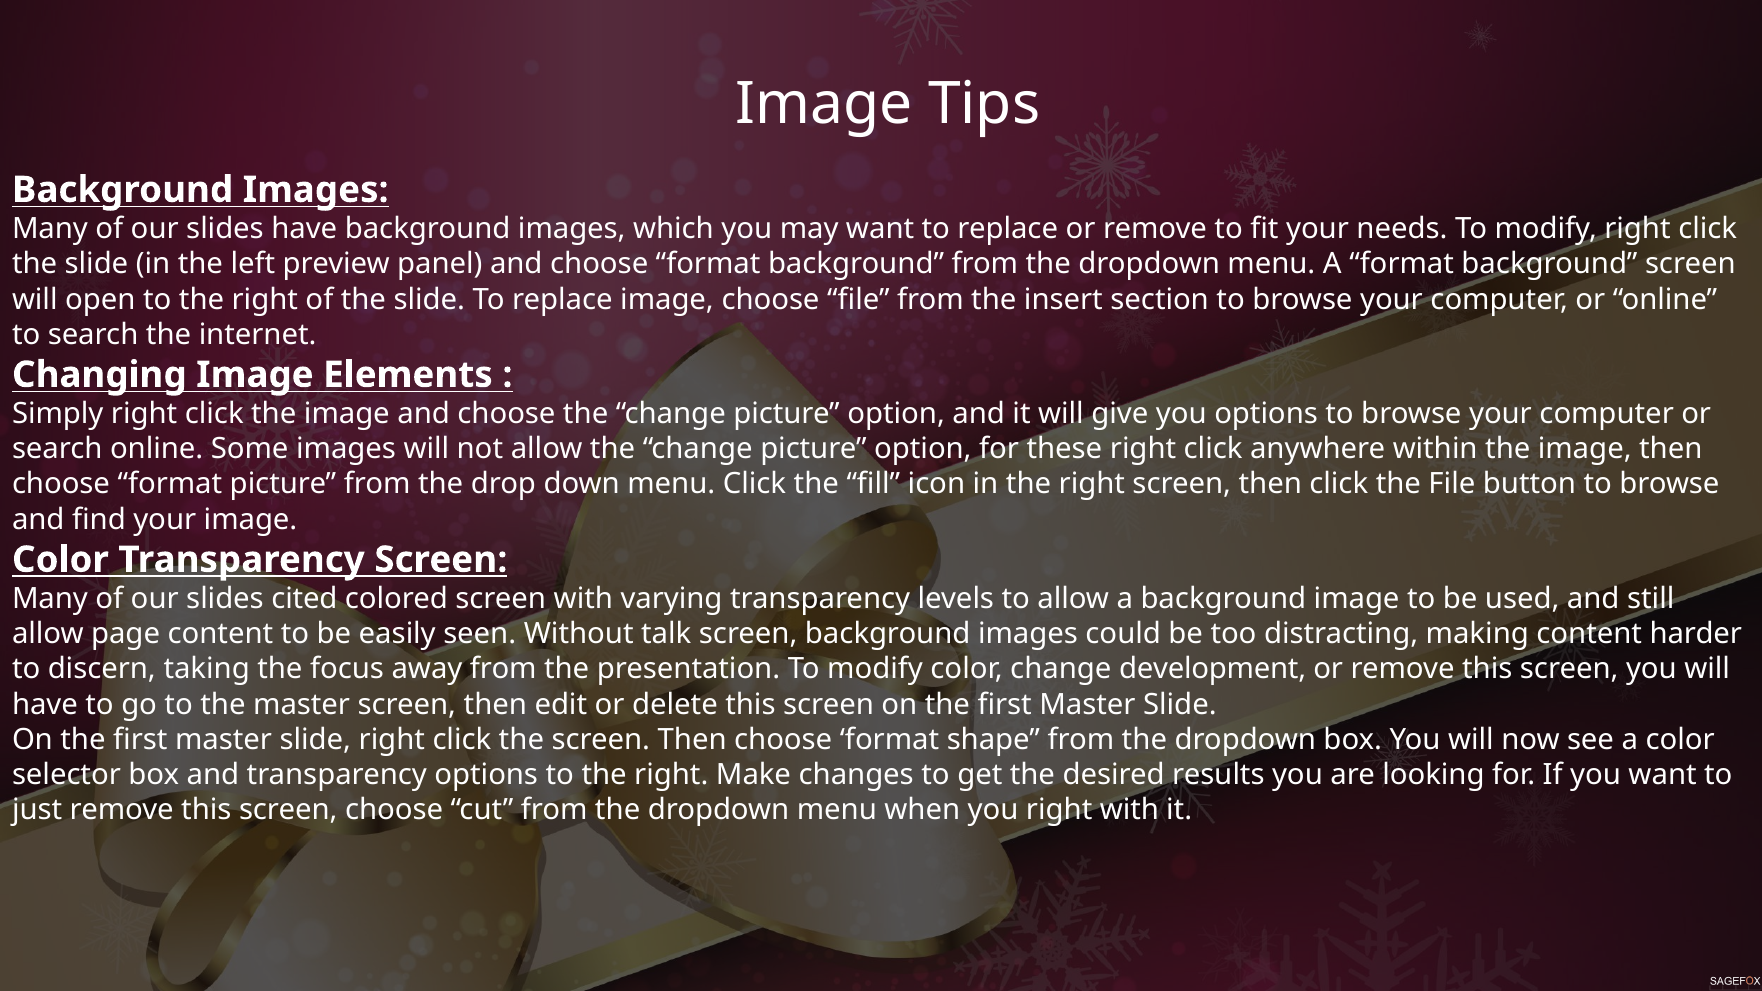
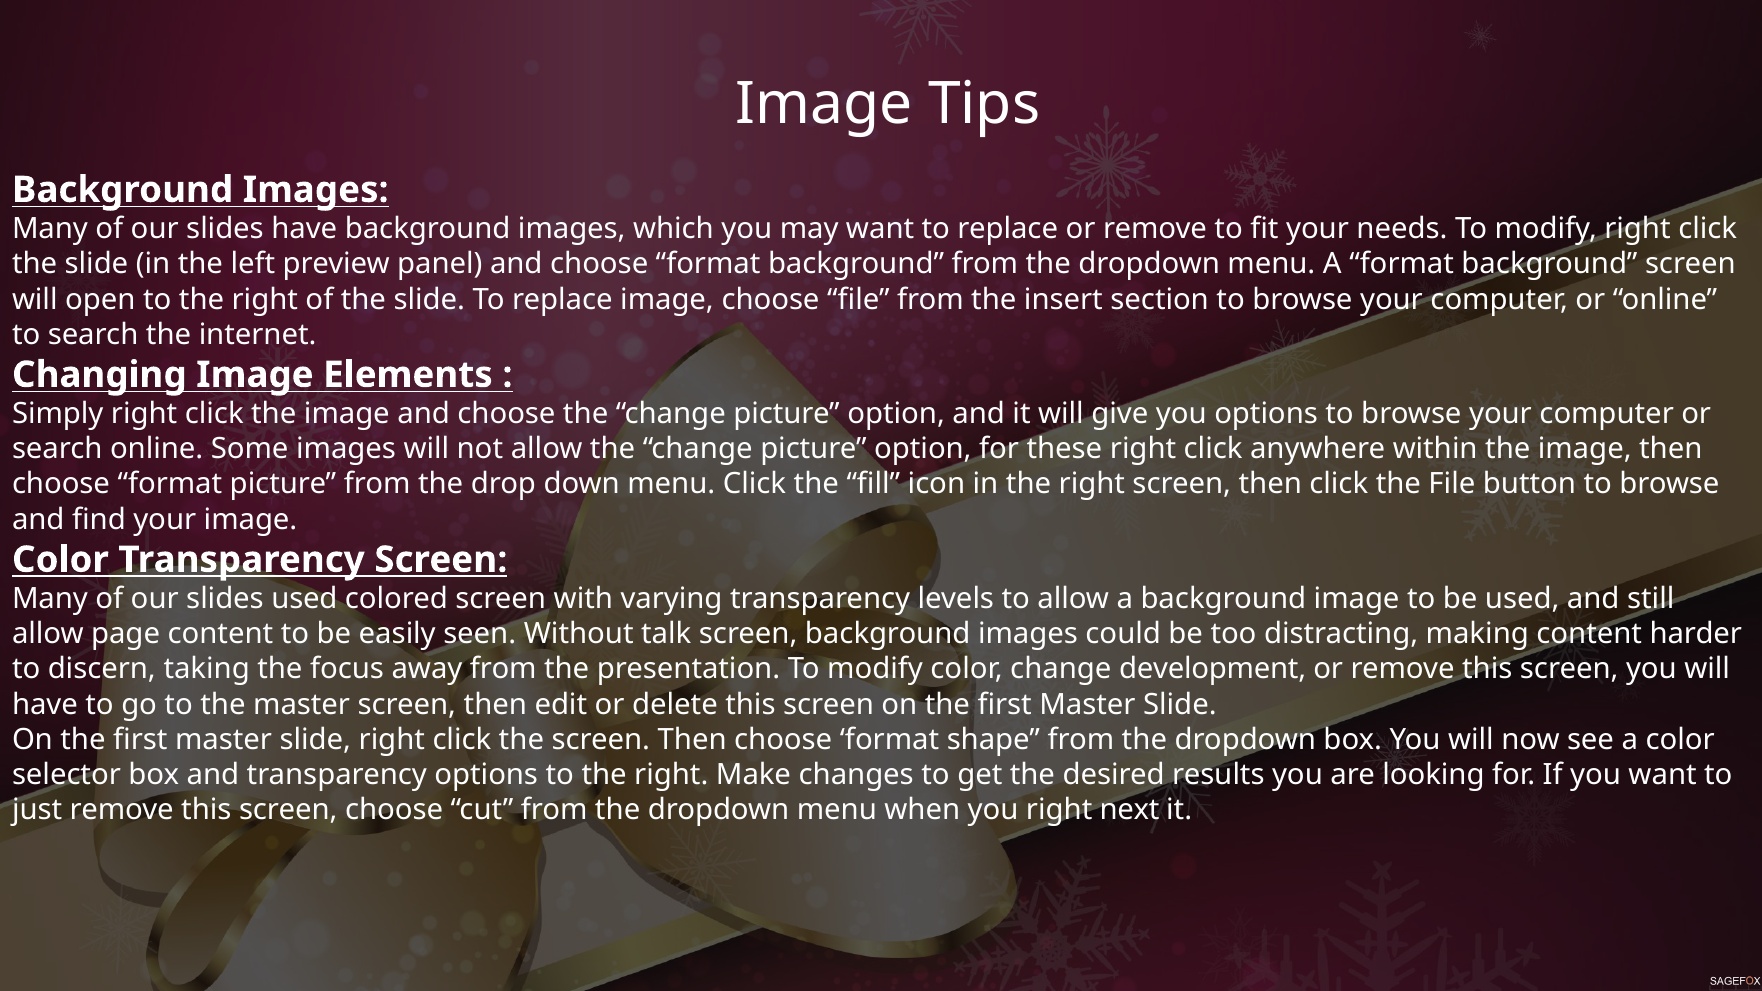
slides cited: cited -> used
right with: with -> next
